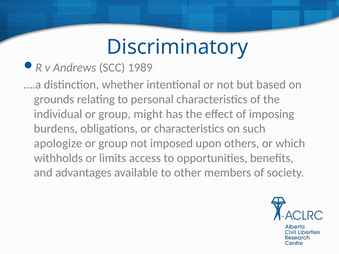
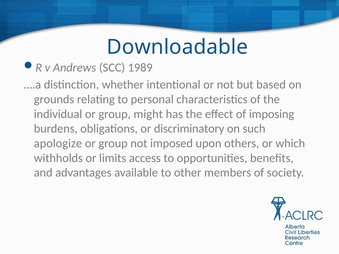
Discriminatory: Discriminatory -> Downloadable
or characteristics: characteristics -> discriminatory
